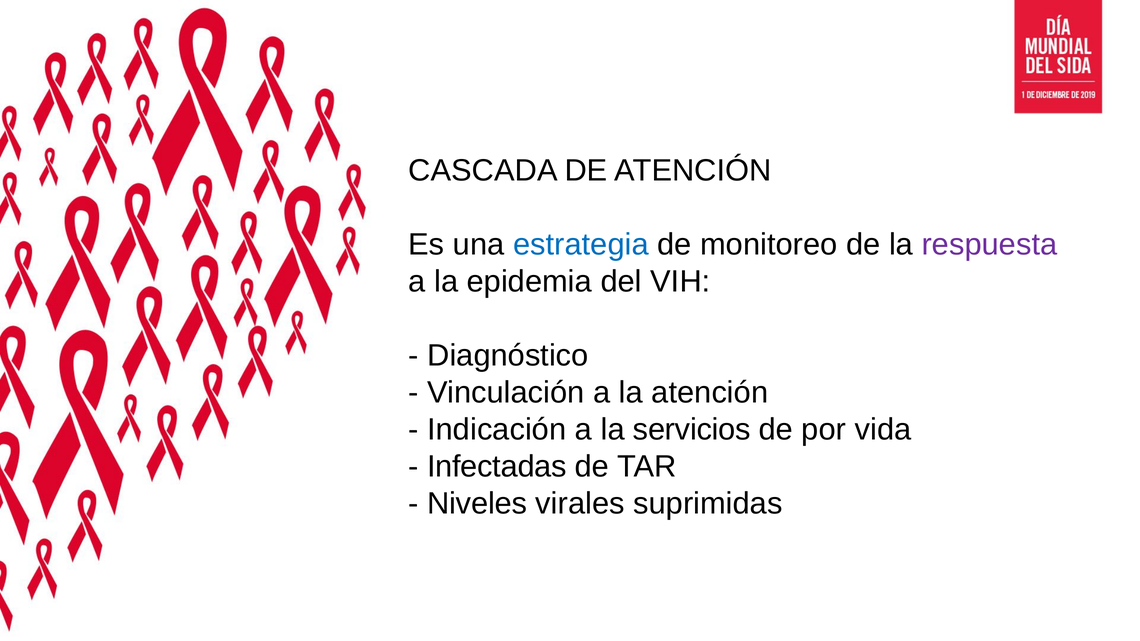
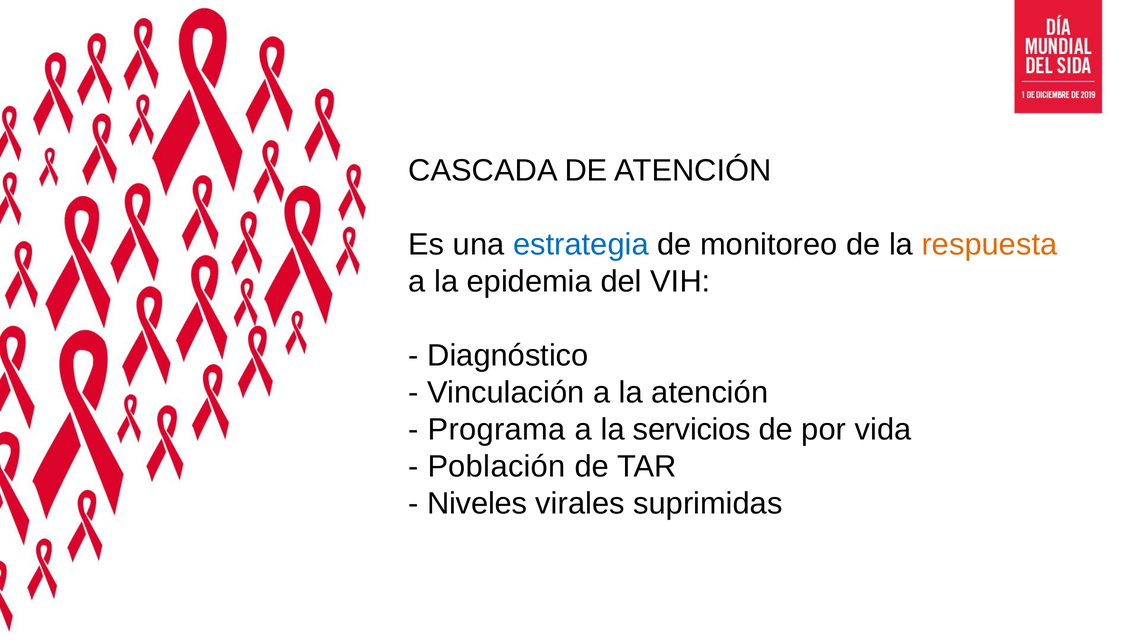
respuesta colour: purple -> orange
Indicación: Indicación -> Programa
Infectadas: Infectadas -> Población
